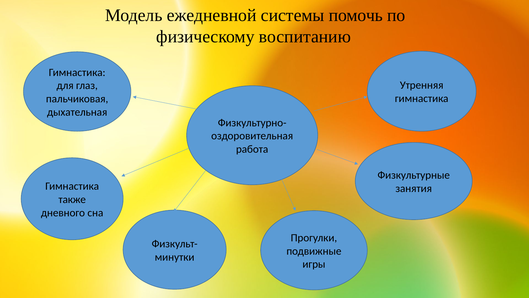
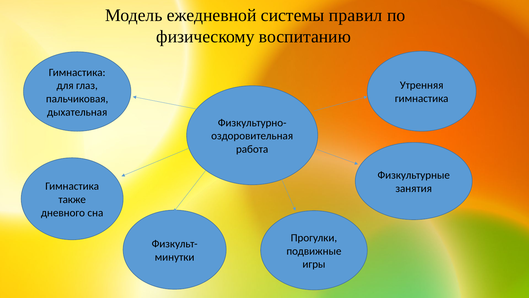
помочь: помочь -> правил
